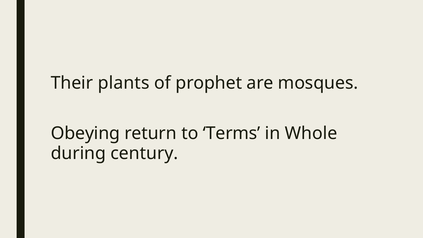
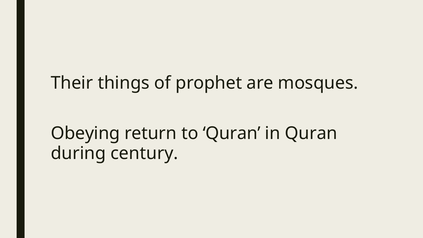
plants: plants -> things
to Terms: Terms -> Quran
in Whole: Whole -> Quran
